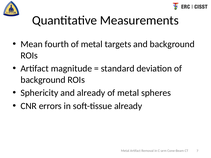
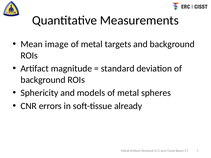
fourth: fourth -> image
and already: already -> models
